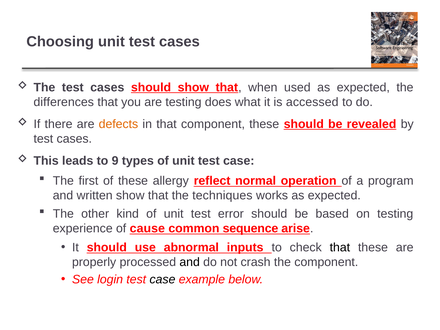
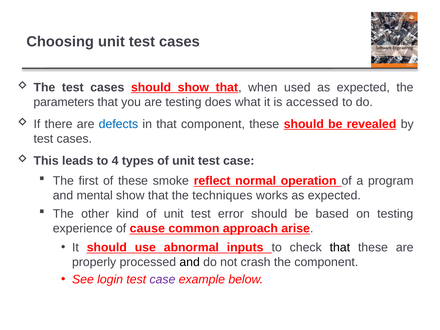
differences: differences -> parameters
defects colour: orange -> blue
9: 9 -> 4
allergy: allergy -> smoke
written: written -> mental
sequence: sequence -> approach
case at (162, 279) colour: black -> purple
